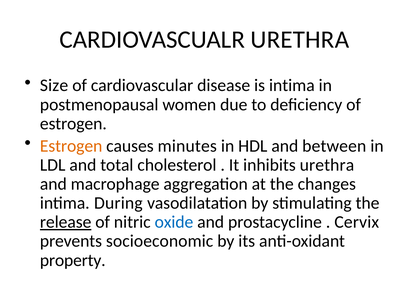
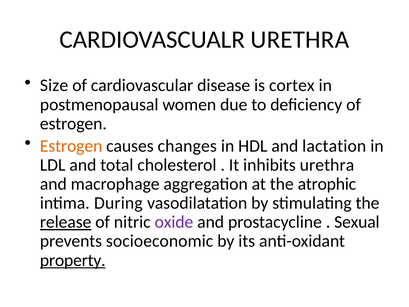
is intima: intima -> cortex
minutes: minutes -> changes
between: between -> lactation
changes: changes -> atrophic
oxide colour: blue -> purple
Cervix: Cervix -> Sexual
property underline: none -> present
